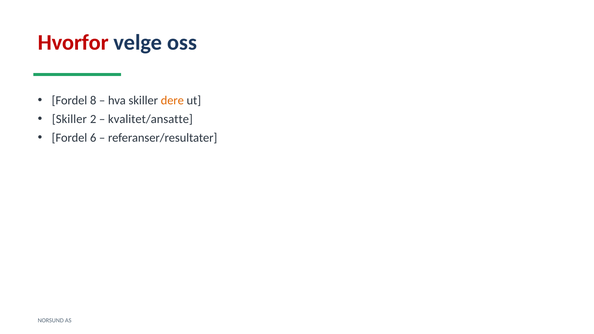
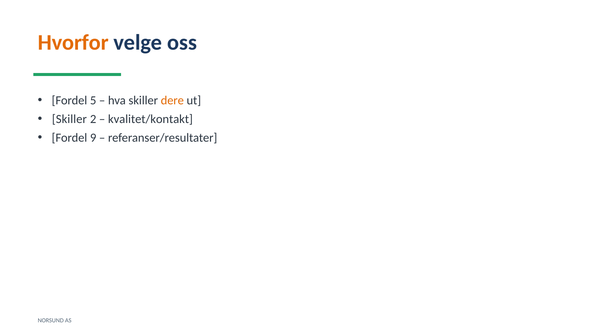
Hvorfor colour: red -> orange
8: 8 -> 5
kvalitet/ansatte: kvalitet/ansatte -> kvalitet/kontakt
6: 6 -> 9
